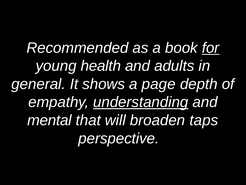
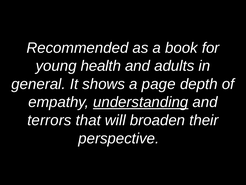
for underline: present -> none
mental: mental -> terrors
taps: taps -> their
